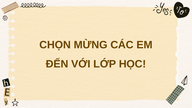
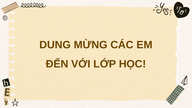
CHỌN: CHỌN -> DUNG
